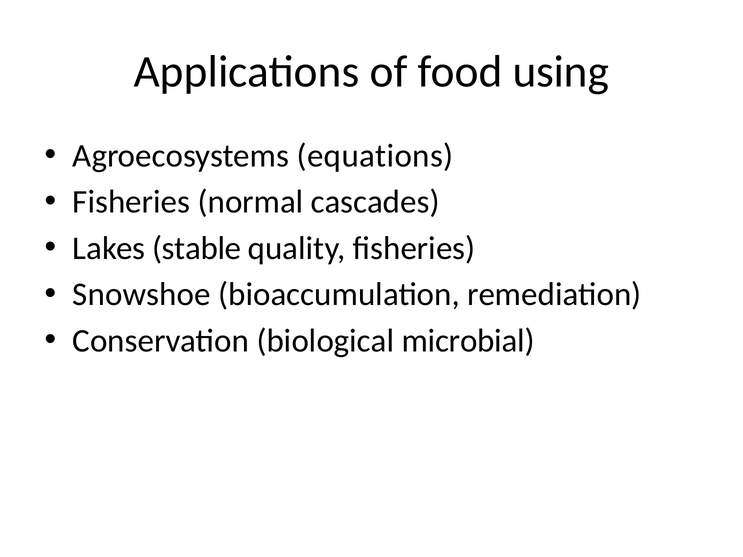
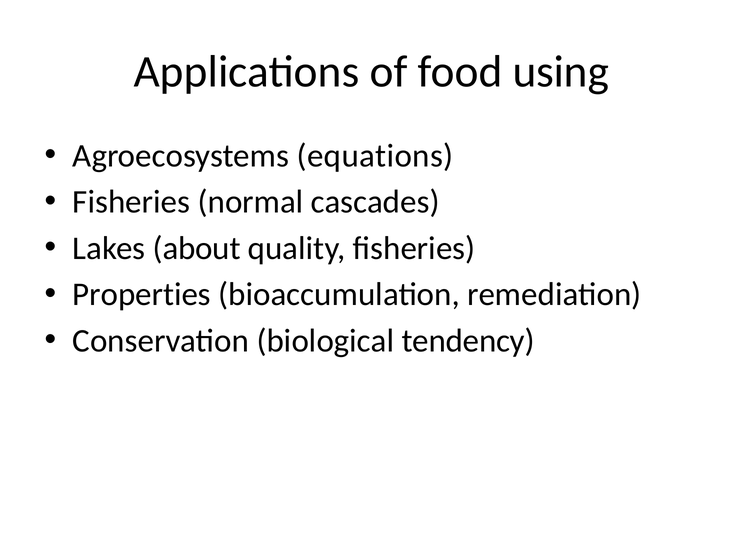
stable: stable -> about
Snowshoe: Snowshoe -> Properties
microbial: microbial -> tendency
